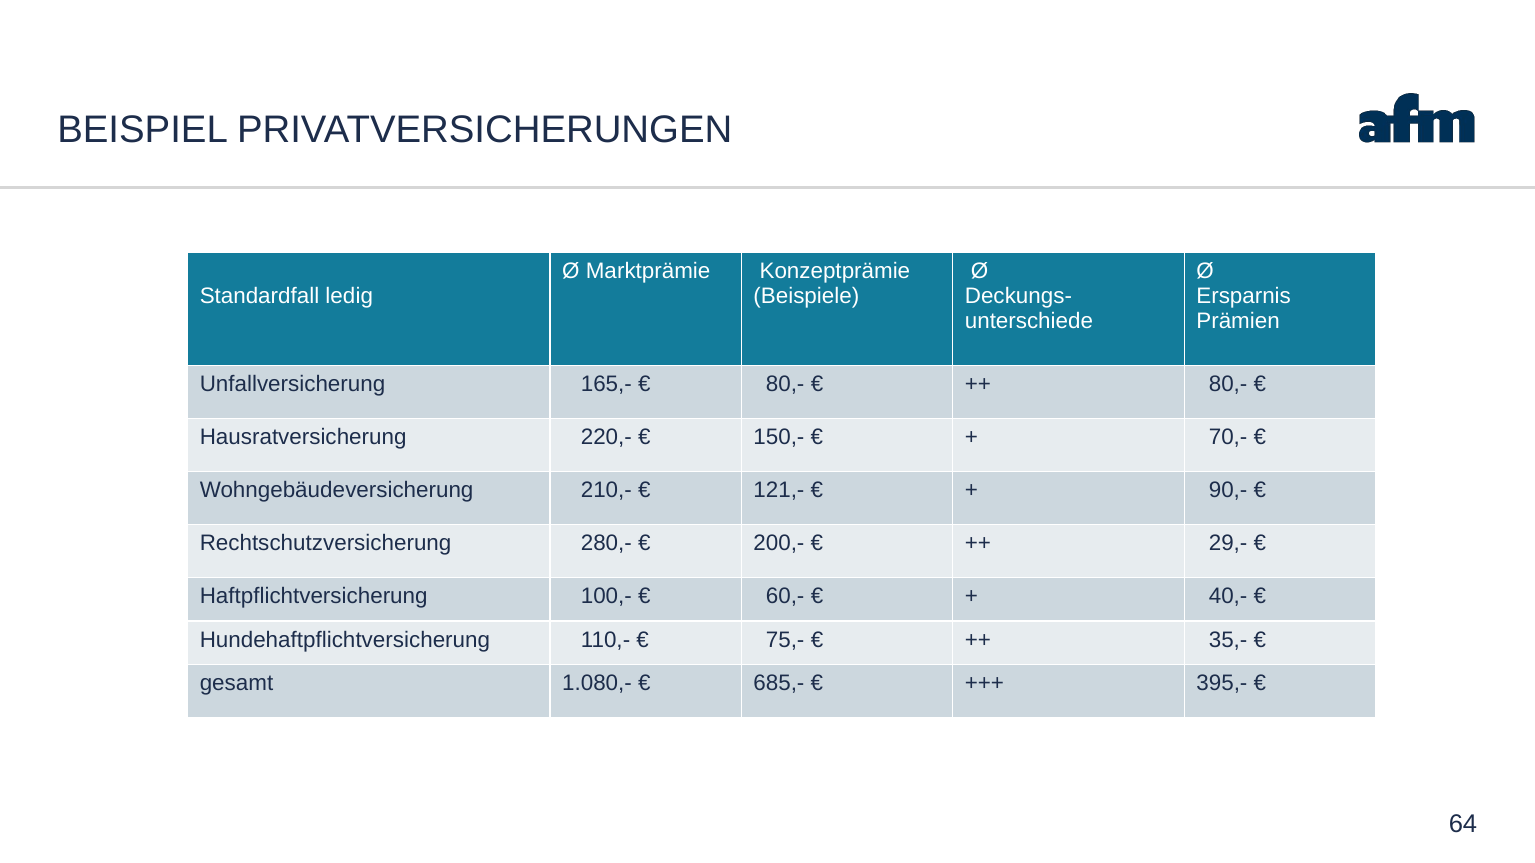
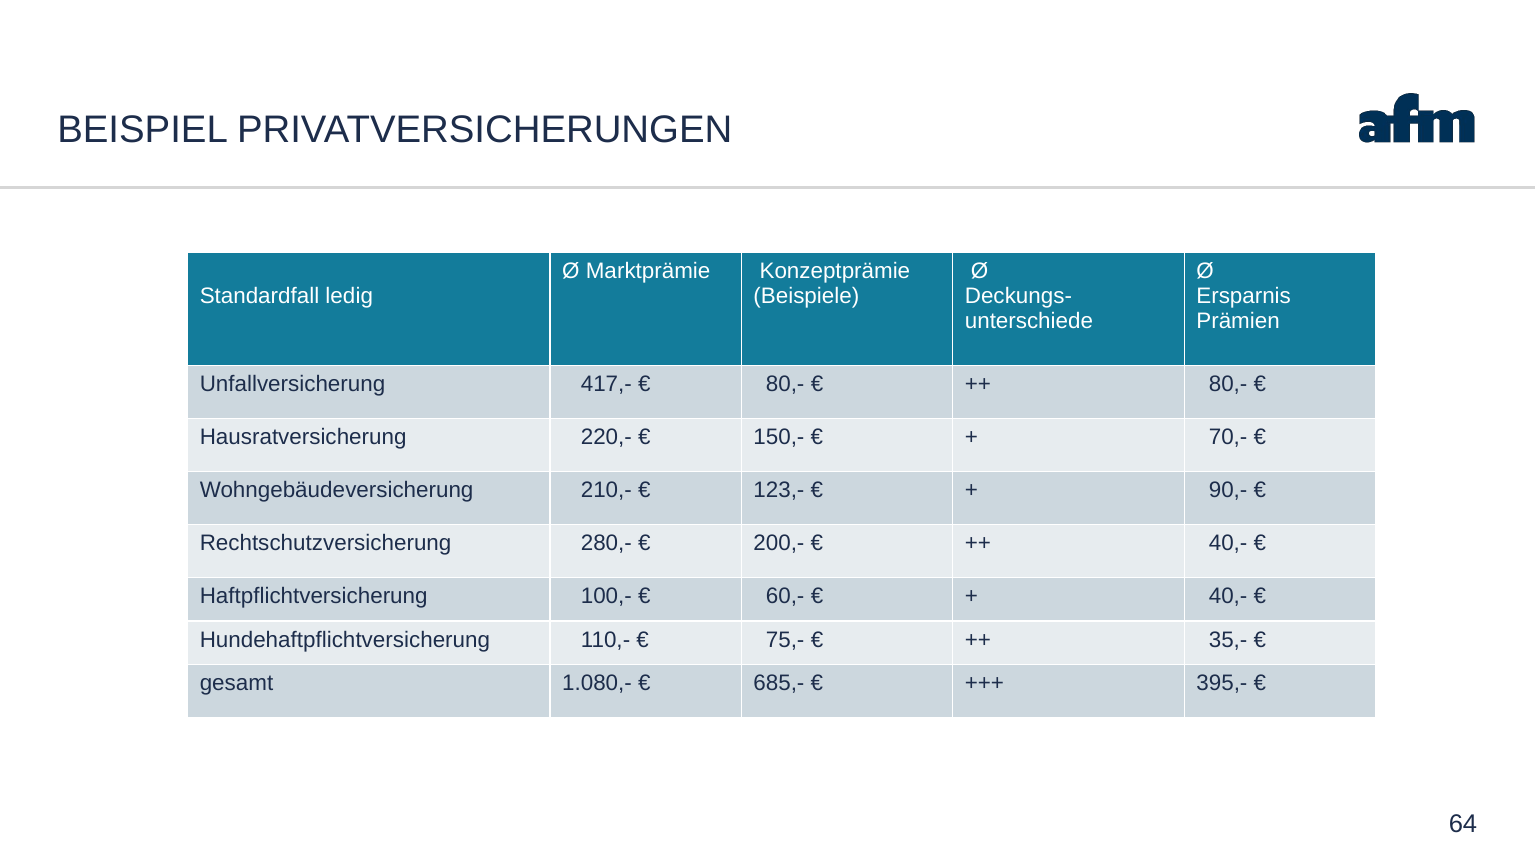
165,-: 165,- -> 417,-
121,-: 121,- -> 123,-
29,- at (1228, 543): 29,- -> 40,-
